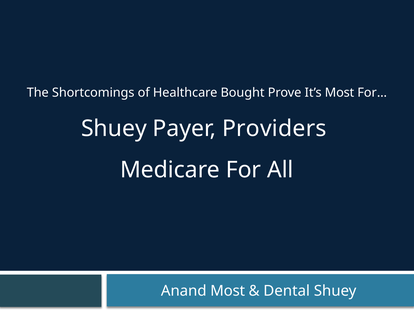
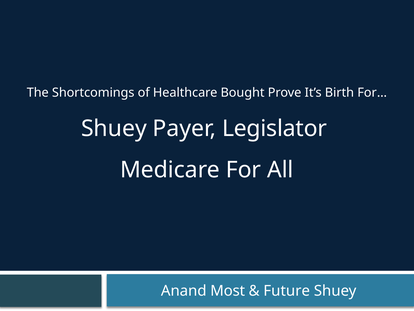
It’s Most: Most -> Birth
Providers: Providers -> Legislator
Dental: Dental -> Future
